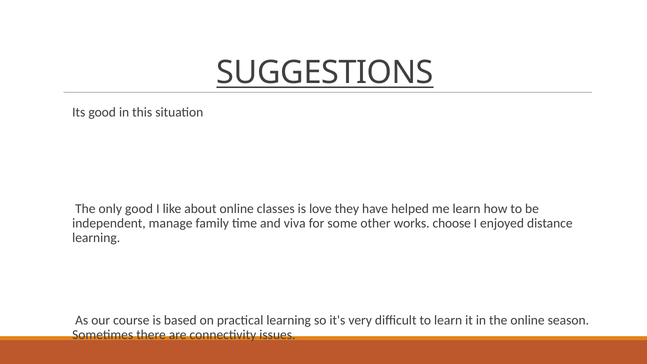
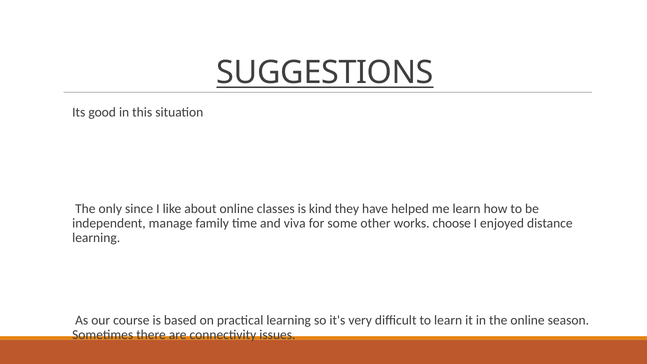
only good: good -> since
love: love -> kind
